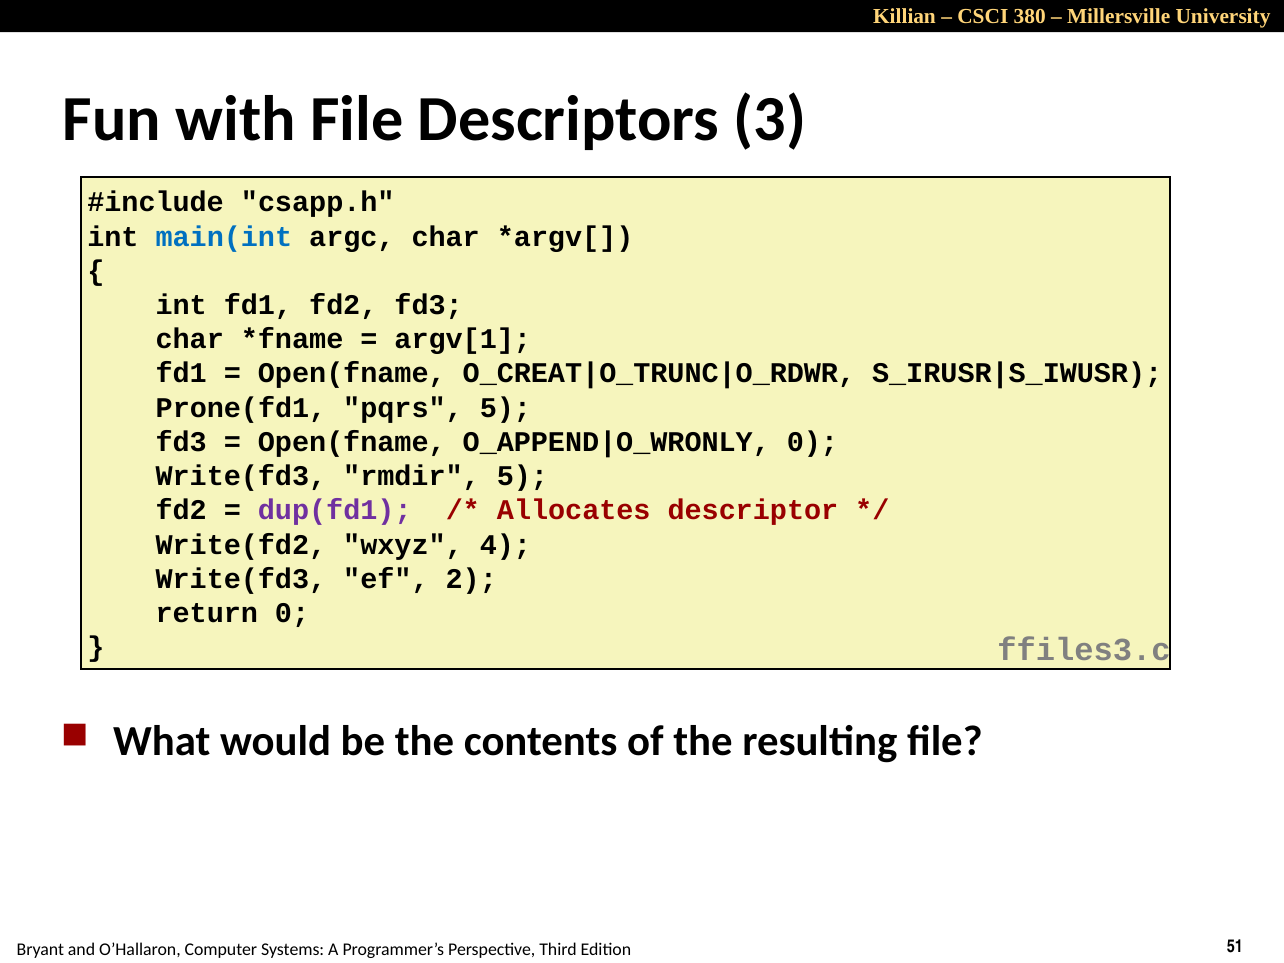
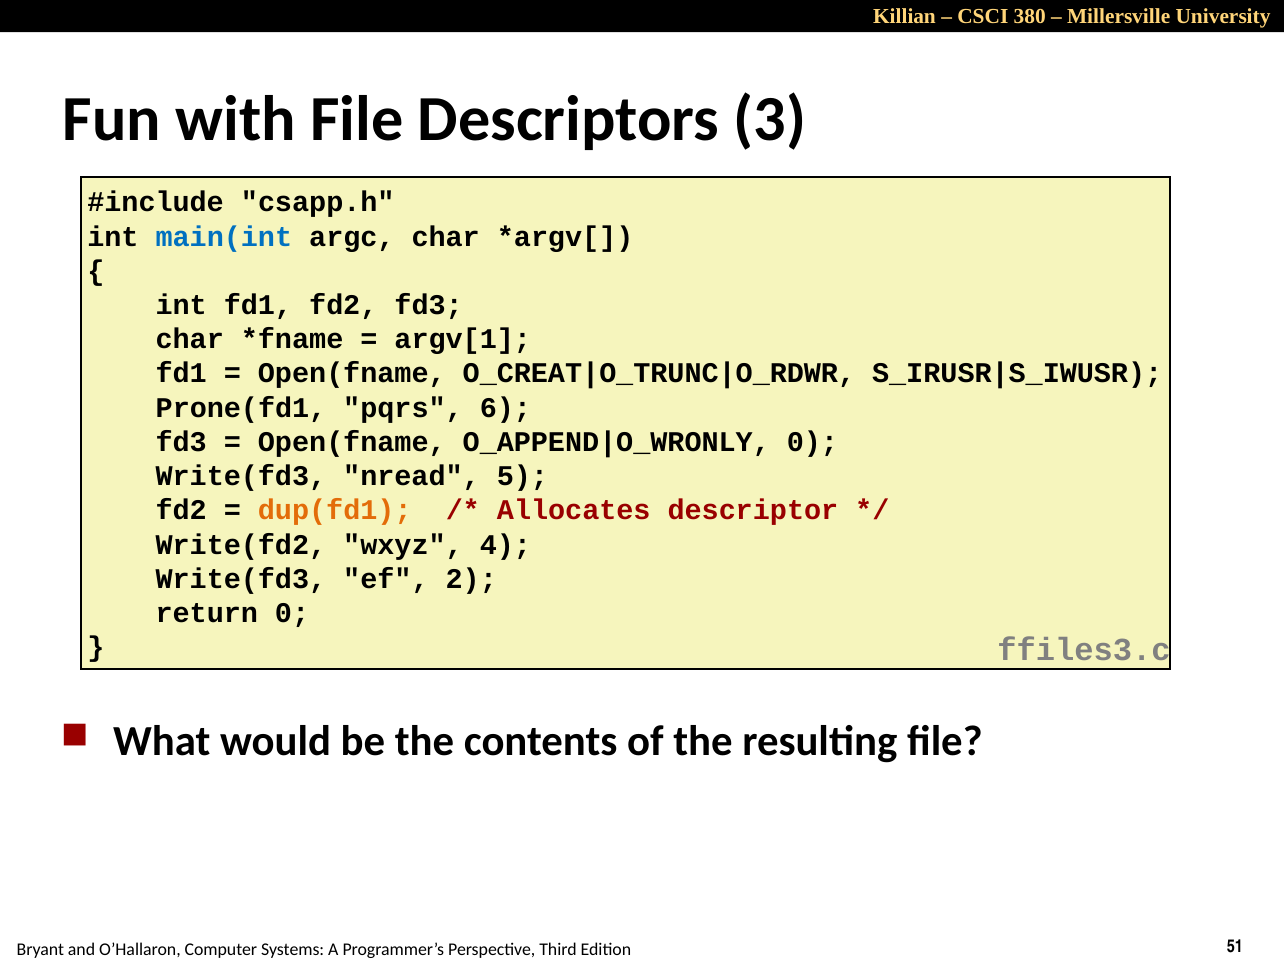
pqrs 5: 5 -> 6
rmdir: rmdir -> nread
dup(fd1 colour: purple -> orange
